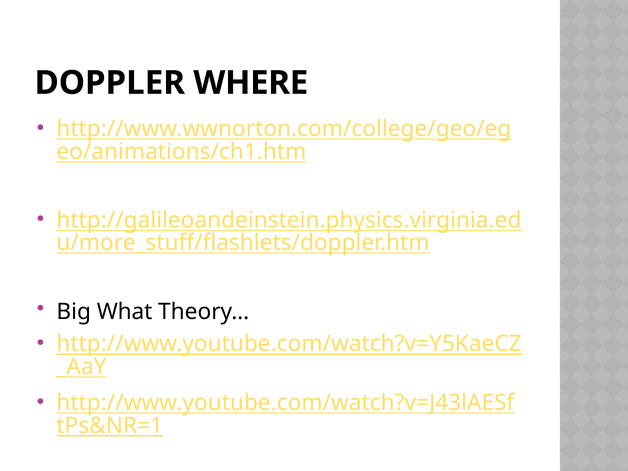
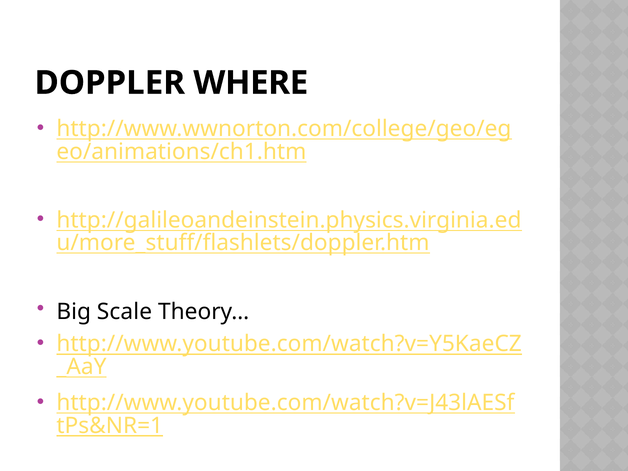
What: What -> Scale
